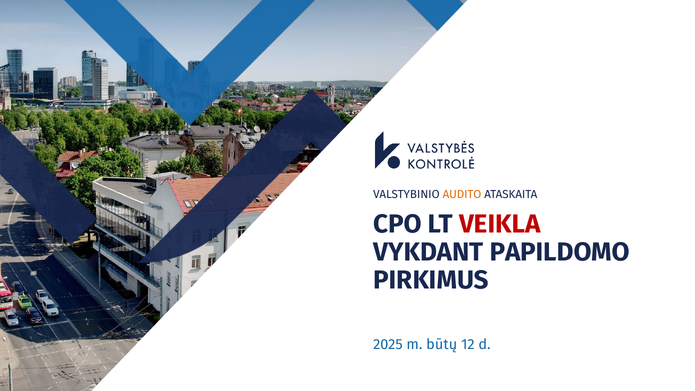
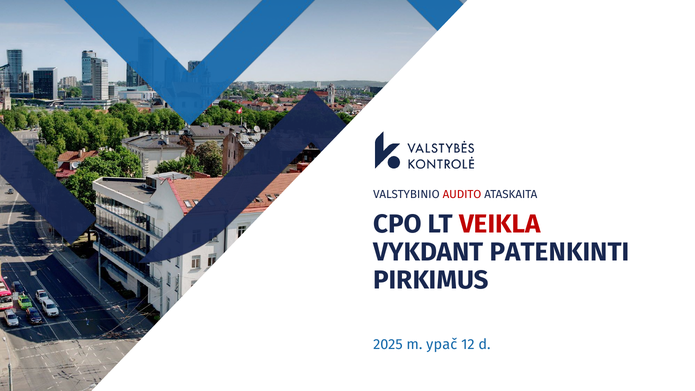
AUDITO colour: orange -> red
PAPILDOMO: PAPILDOMO -> PATENKINTI
būtų: būtų -> ypač
